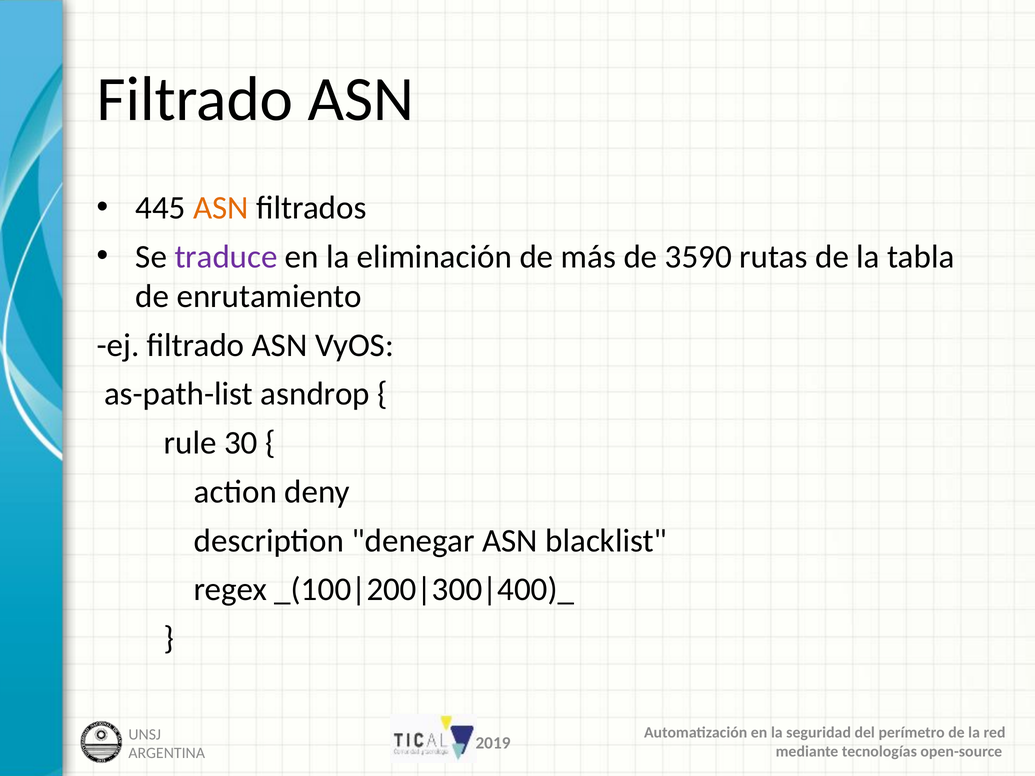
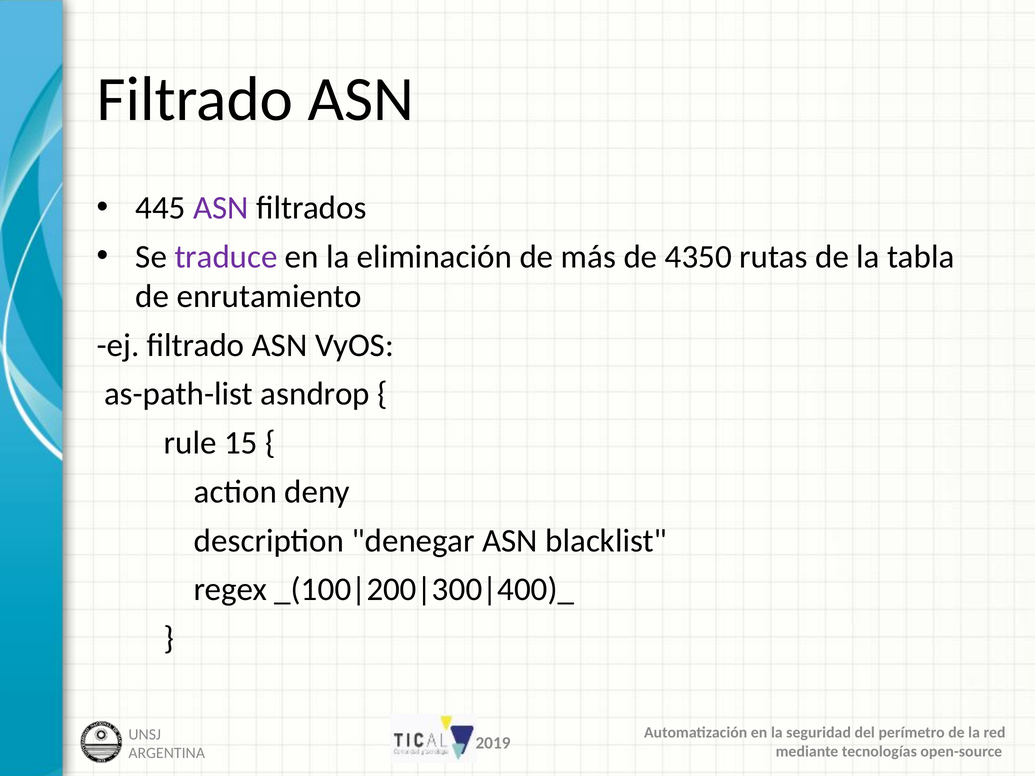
ASN at (221, 208) colour: orange -> purple
3590: 3590 -> 4350
30: 30 -> 15
